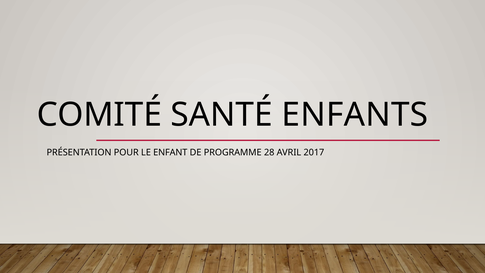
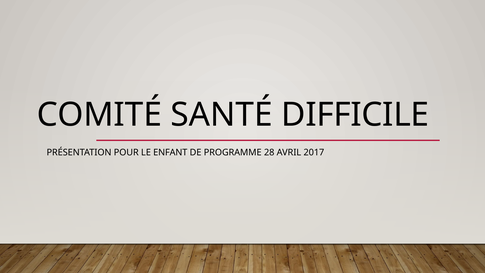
ENFANTS: ENFANTS -> DIFFICILE
